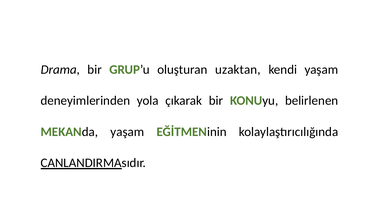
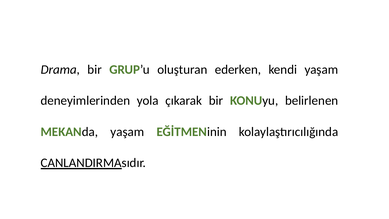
uzaktan: uzaktan -> ederken
